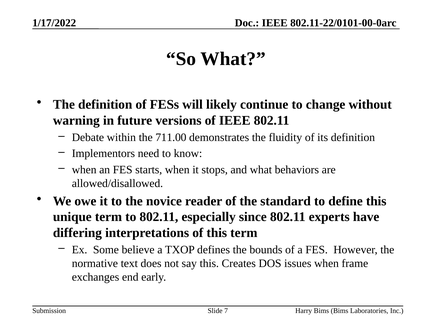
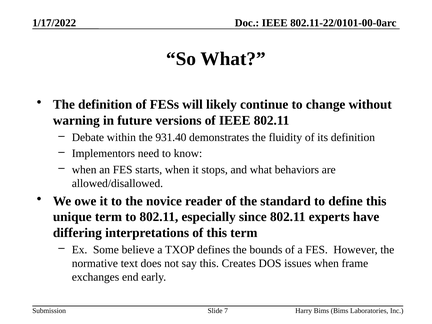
711.00: 711.00 -> 931.40
